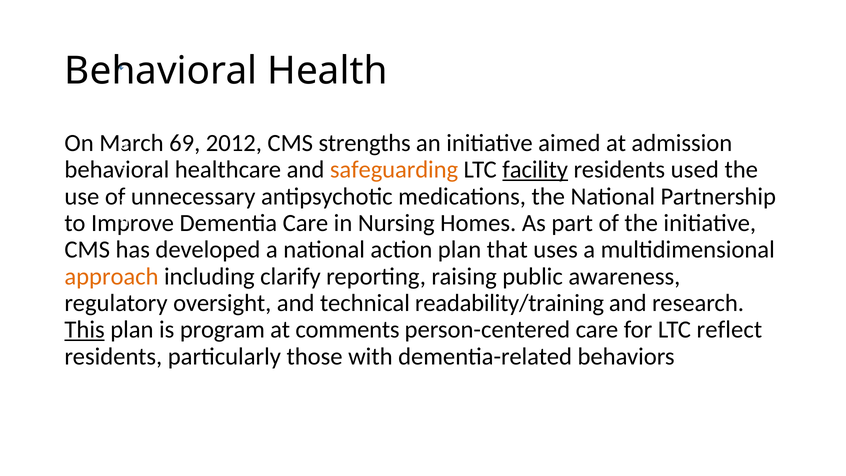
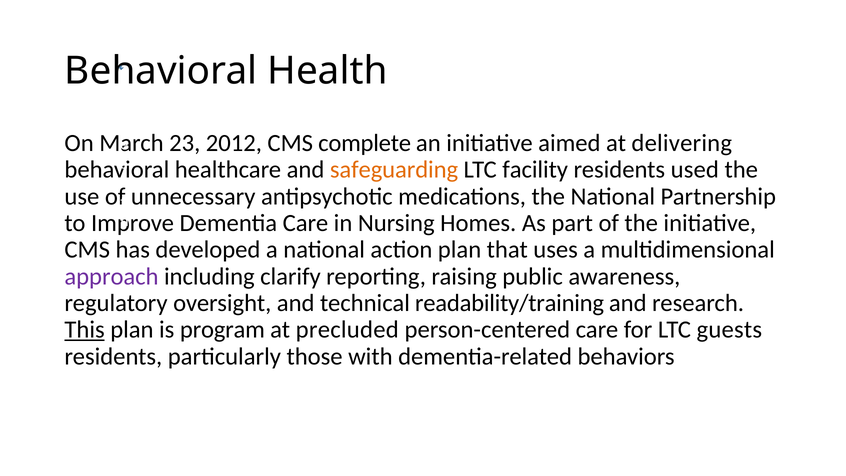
69: 69 -> 23
strengths: strengths -> complete
admission: admission -> delivering
facility underline: present -> none
approach colour: orange -> purple
comments: comments -> precluded
reflect: reflect -> guests
